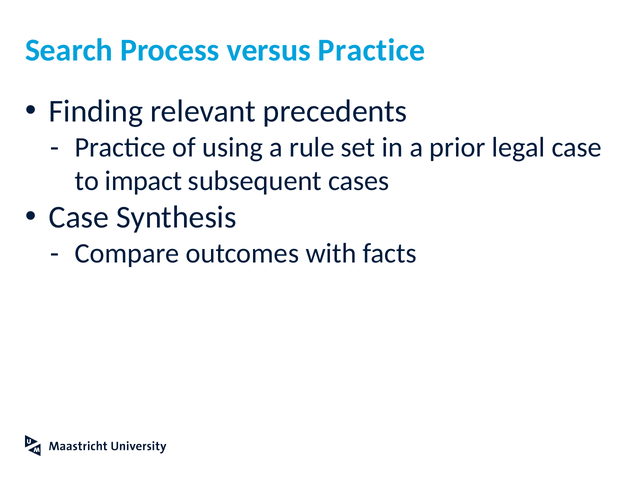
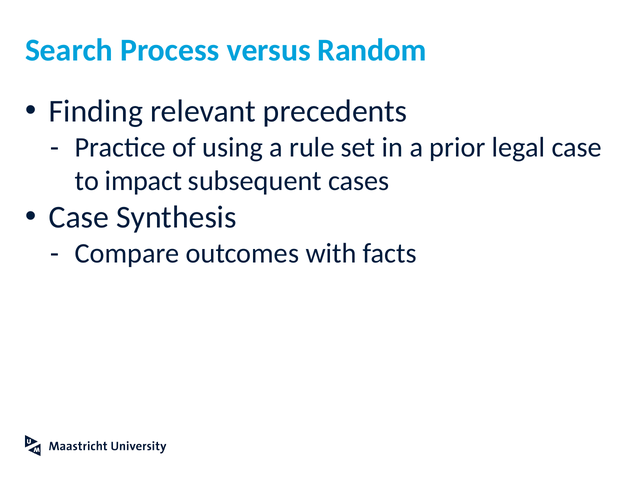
versus Practice: Practice -> Random
